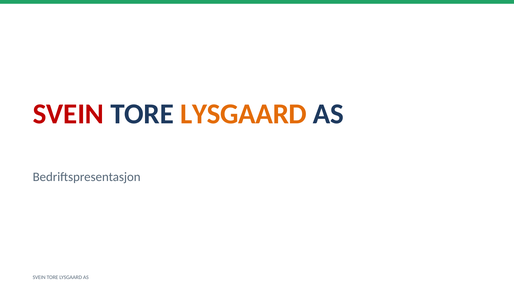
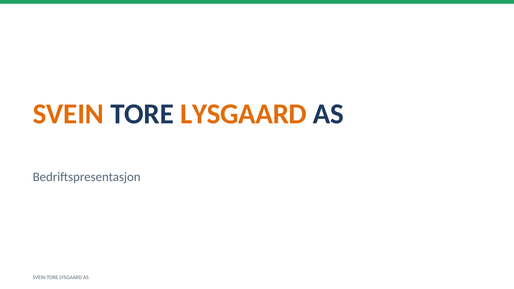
SVEIN at (68, 114) colour: red -> orange
